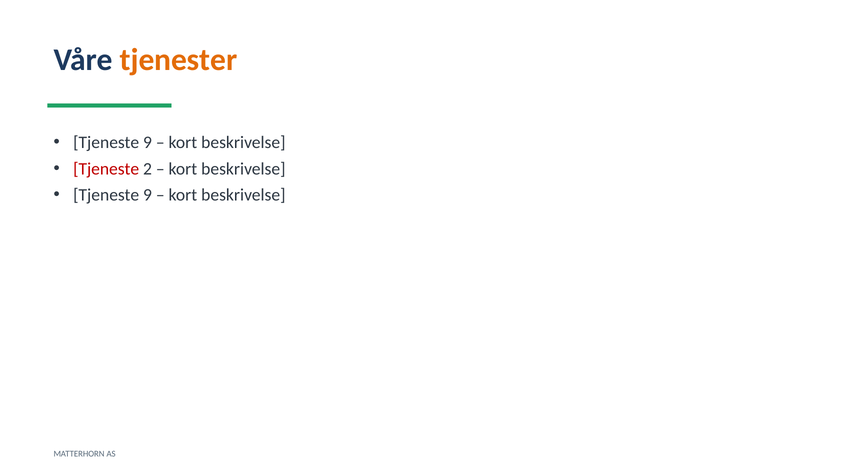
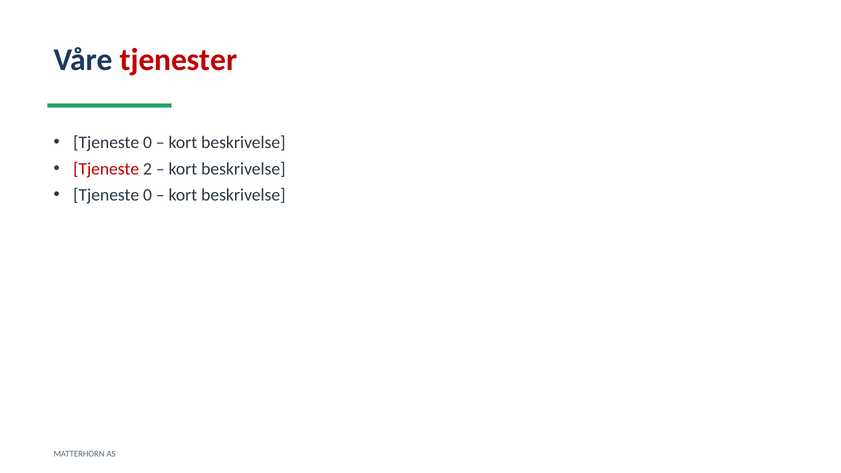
tjenester colour: orange -> red
9 at (147, 142): 9 -> 0
9 at (147, 195): 9 -> 0
